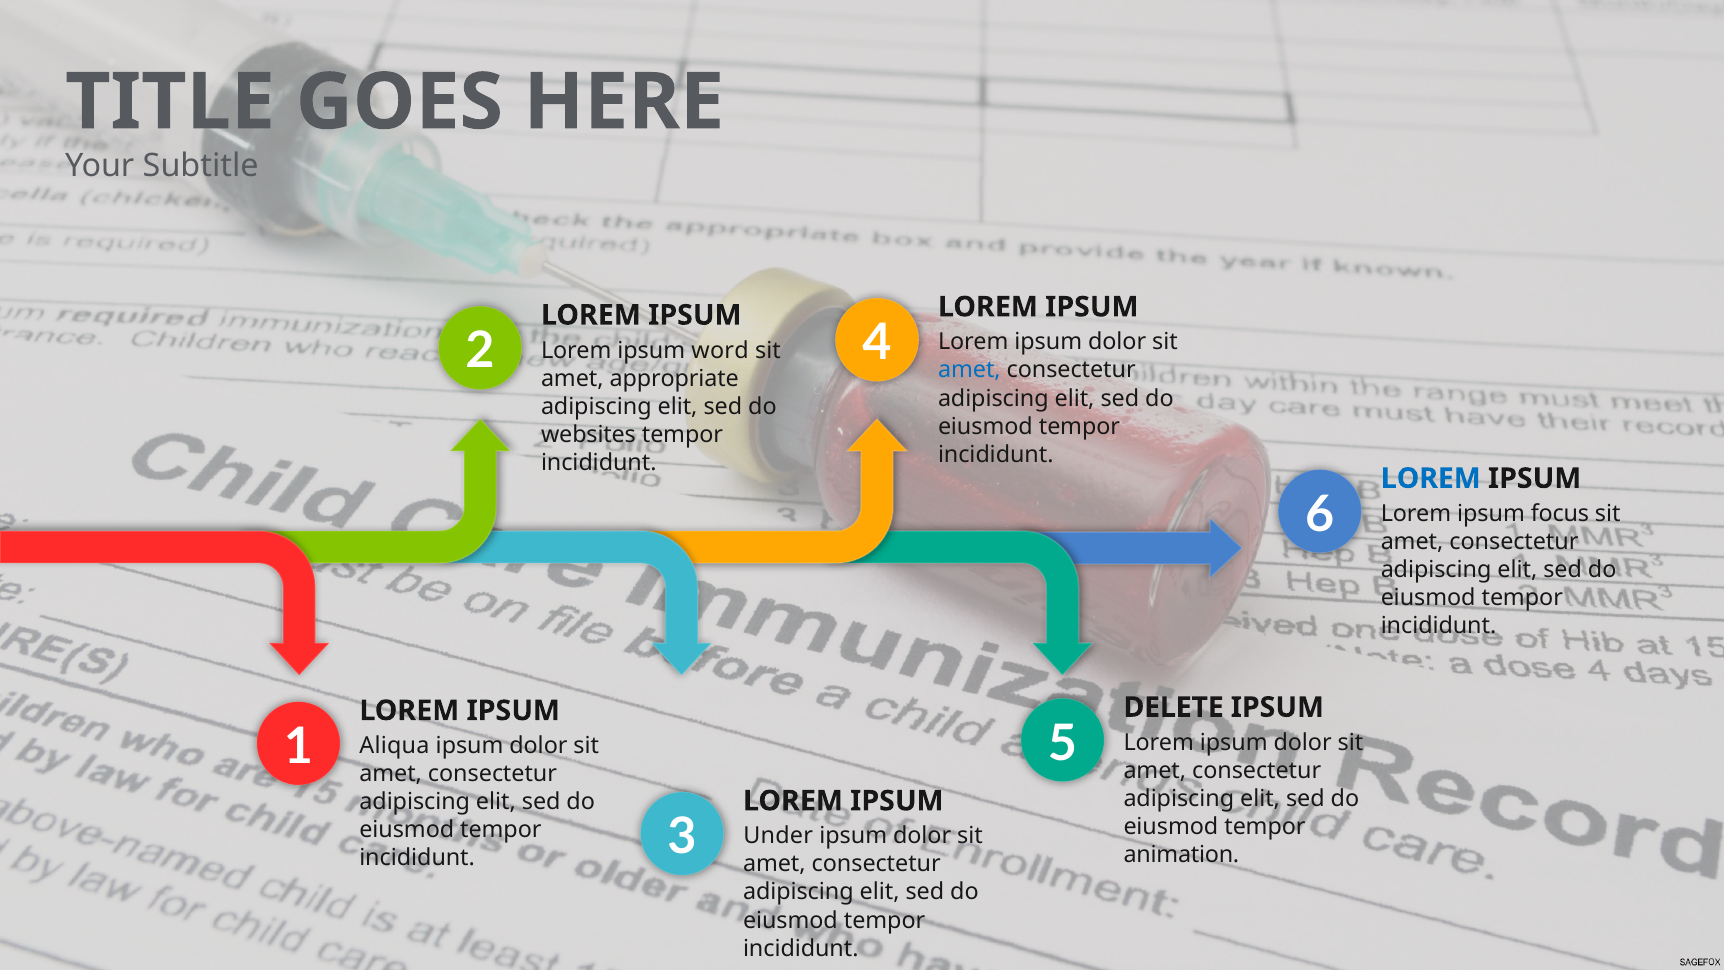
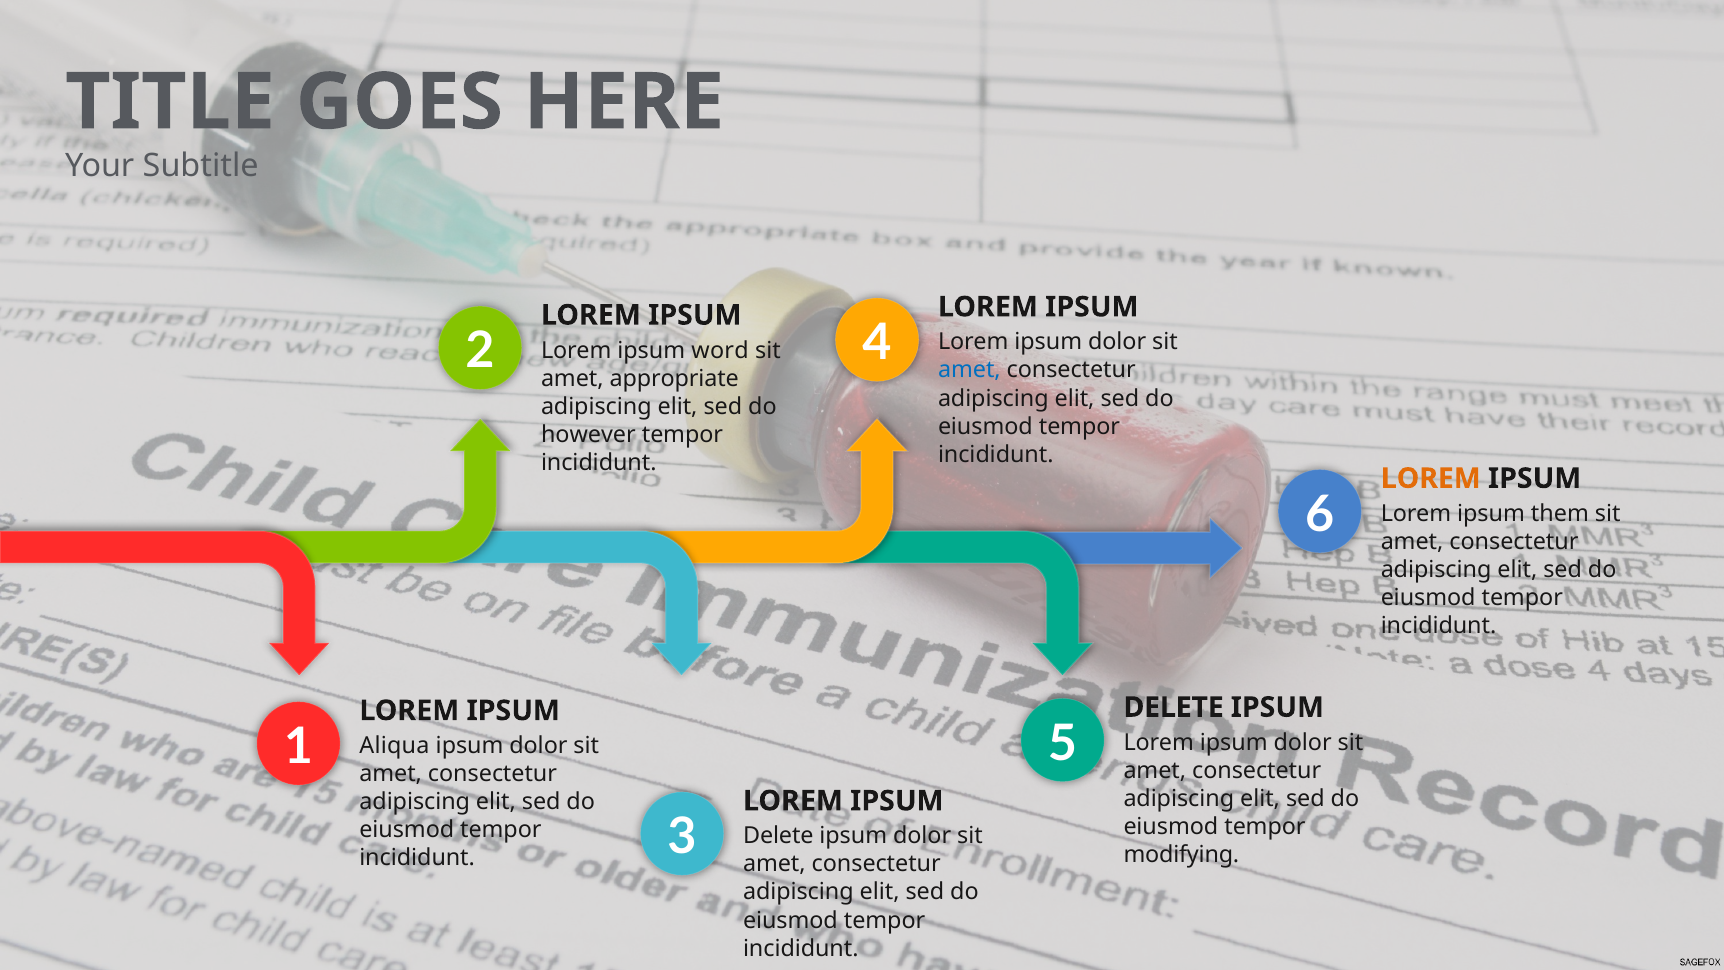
websites: websites -> however
LOREM at (1431, 478) colour: blue -> orange
focus: focus -> them
Under at (778, 836): Under -> Delete
animation: animation -> modifying
